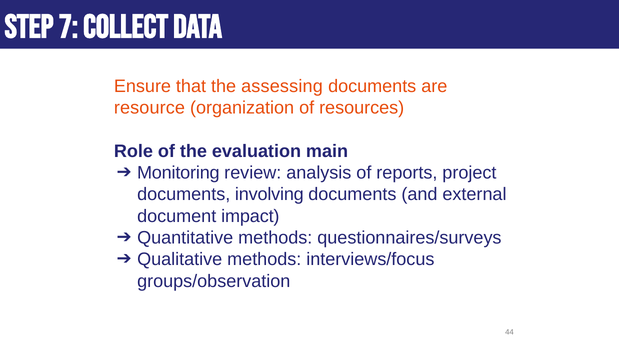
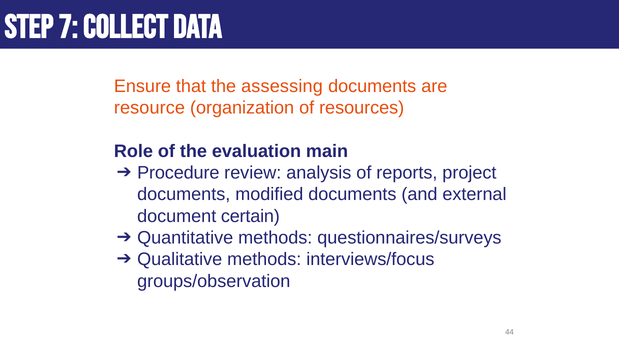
Monitoring: Monitoring -> Procedure
involving: involving -> modified
impact: impact -> certain
